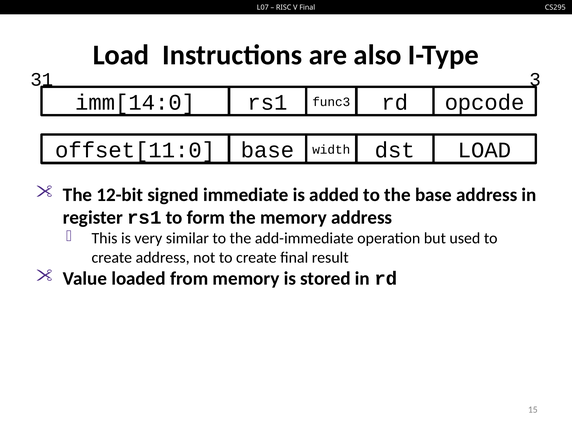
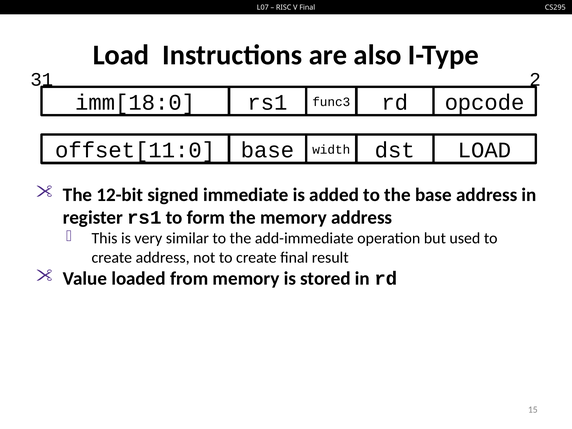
3: 3 -> 2
imm[14:0: imm[14:0 -> imm[18:0
